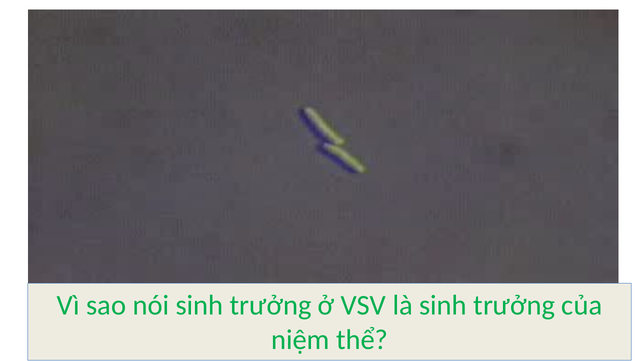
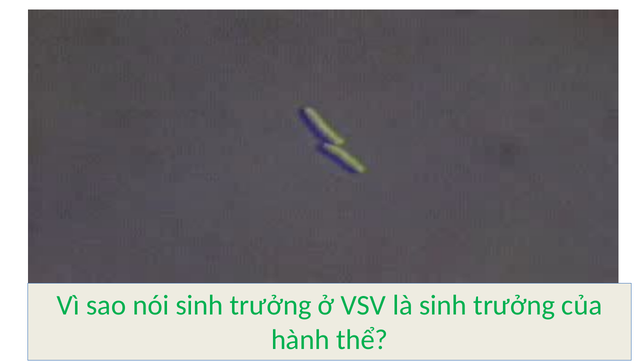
niệm: niệm -> hành
